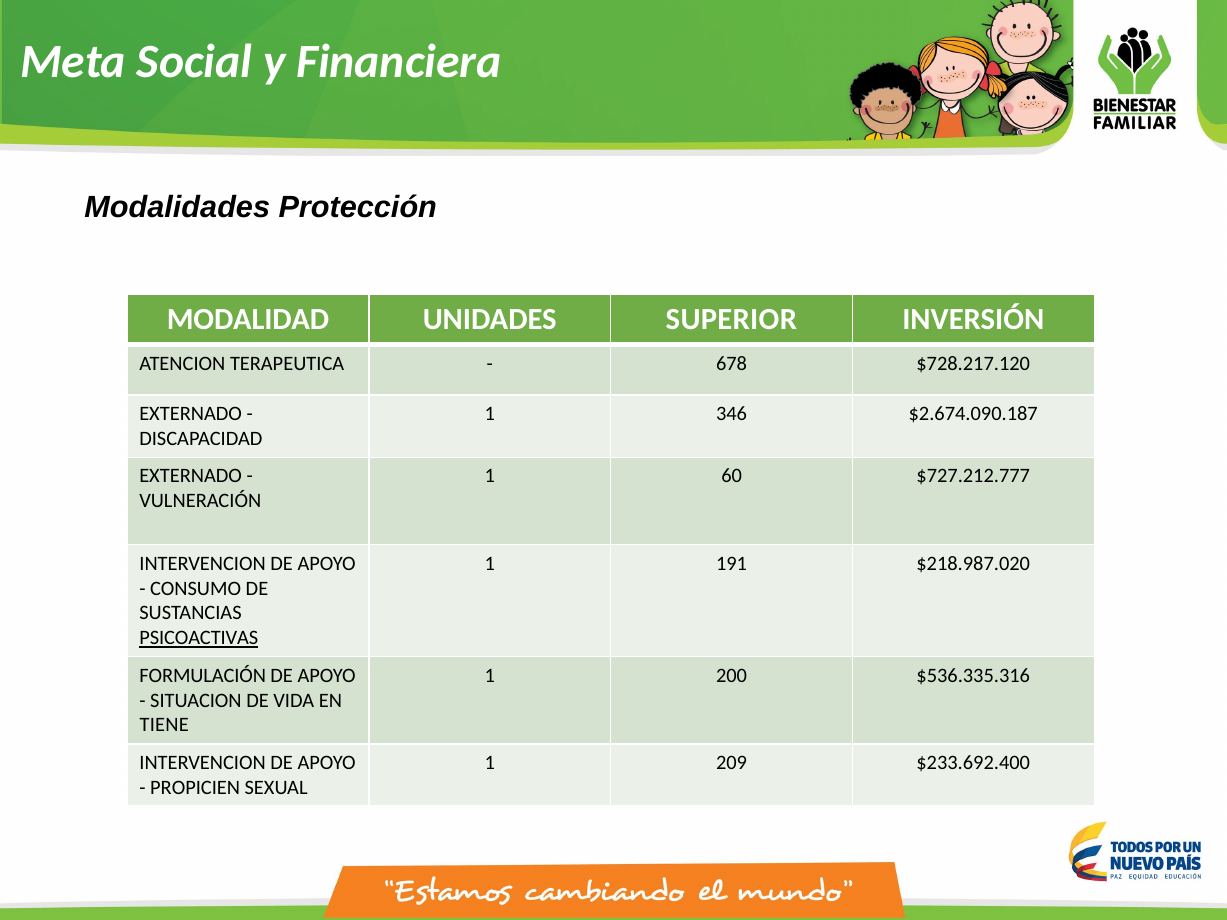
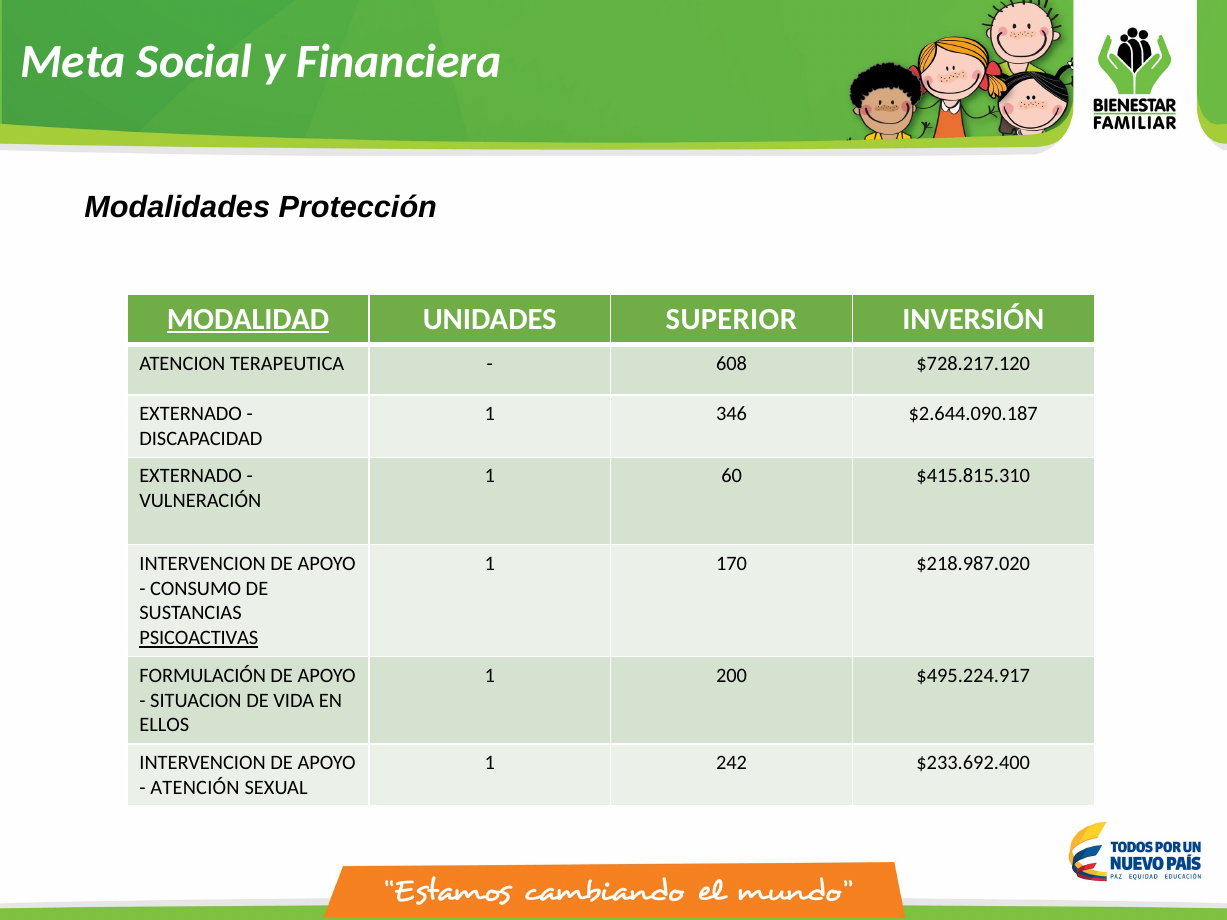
MODALIDAD underline: none -> present
678: 678 -> 608
$2.674.090.187: $2.674.090.187 -> $2.644.090.187
$727.212.777: $727.212.777 -> $415.815.310
191: 191 -> 170
$536.335.316: $536.335.316 -> $495.224.917
TIENE: TIENE -> ELLOS
209: 209 -> 242
PROPICIEN: PROPICIEN -> ATENCIÓN
